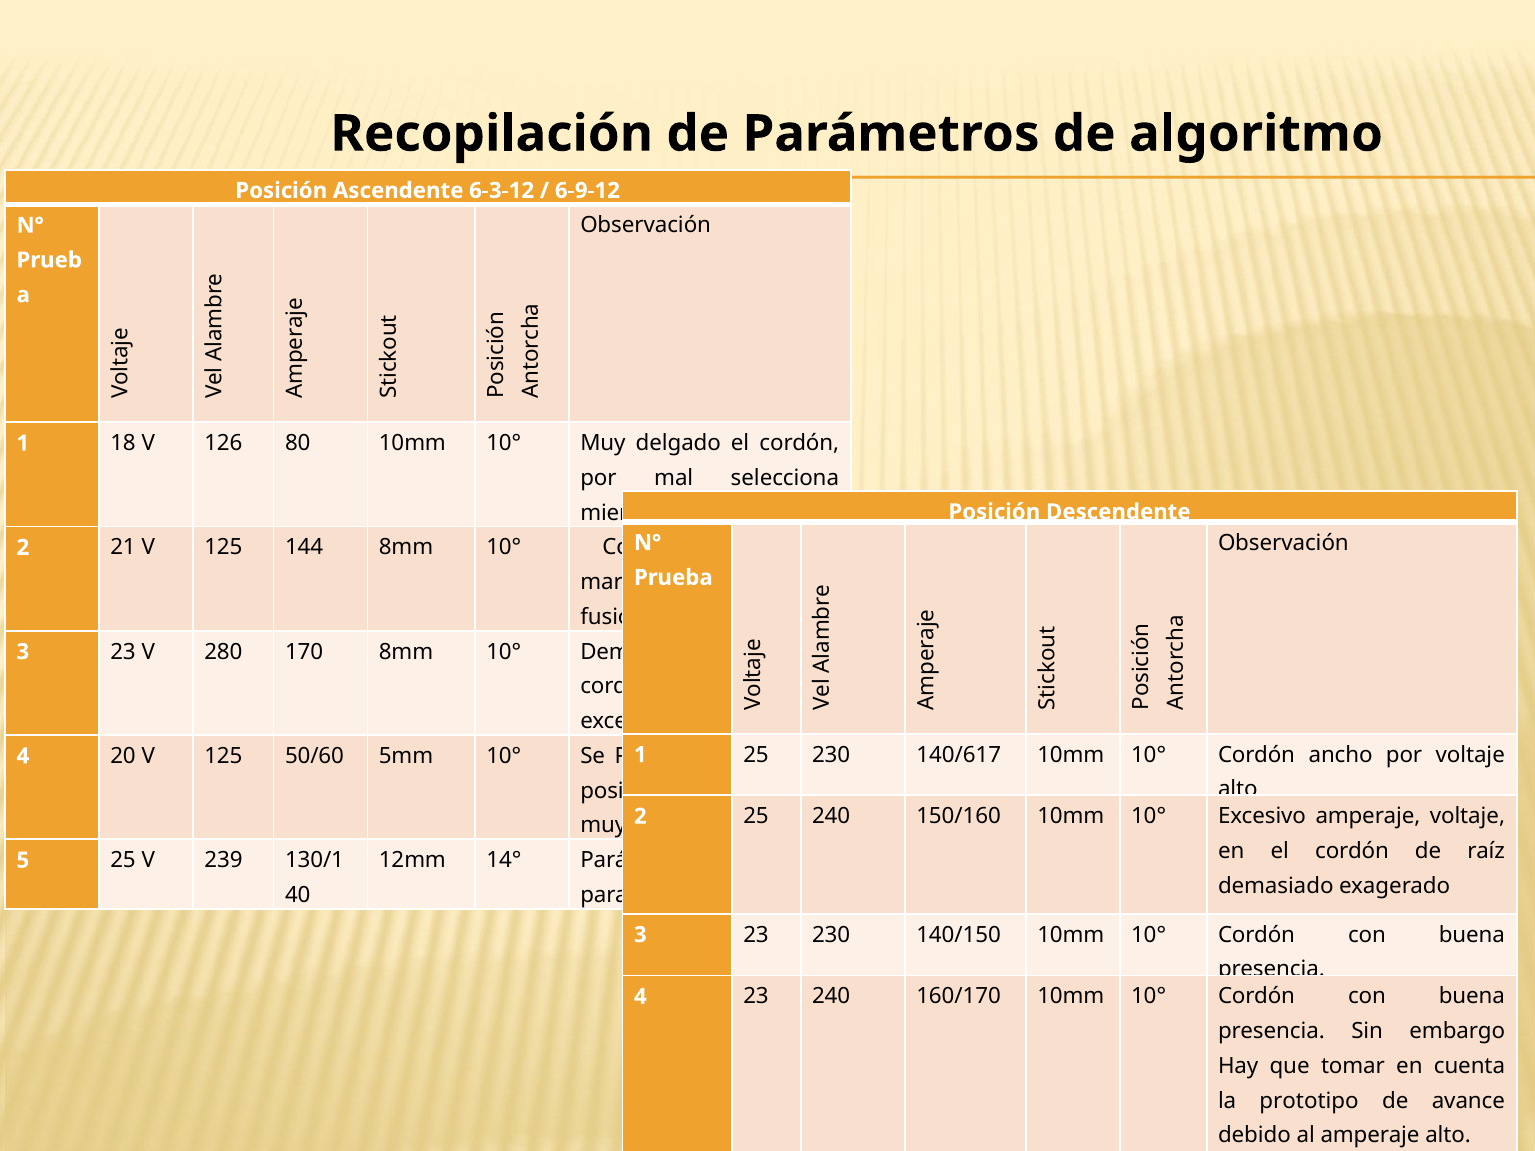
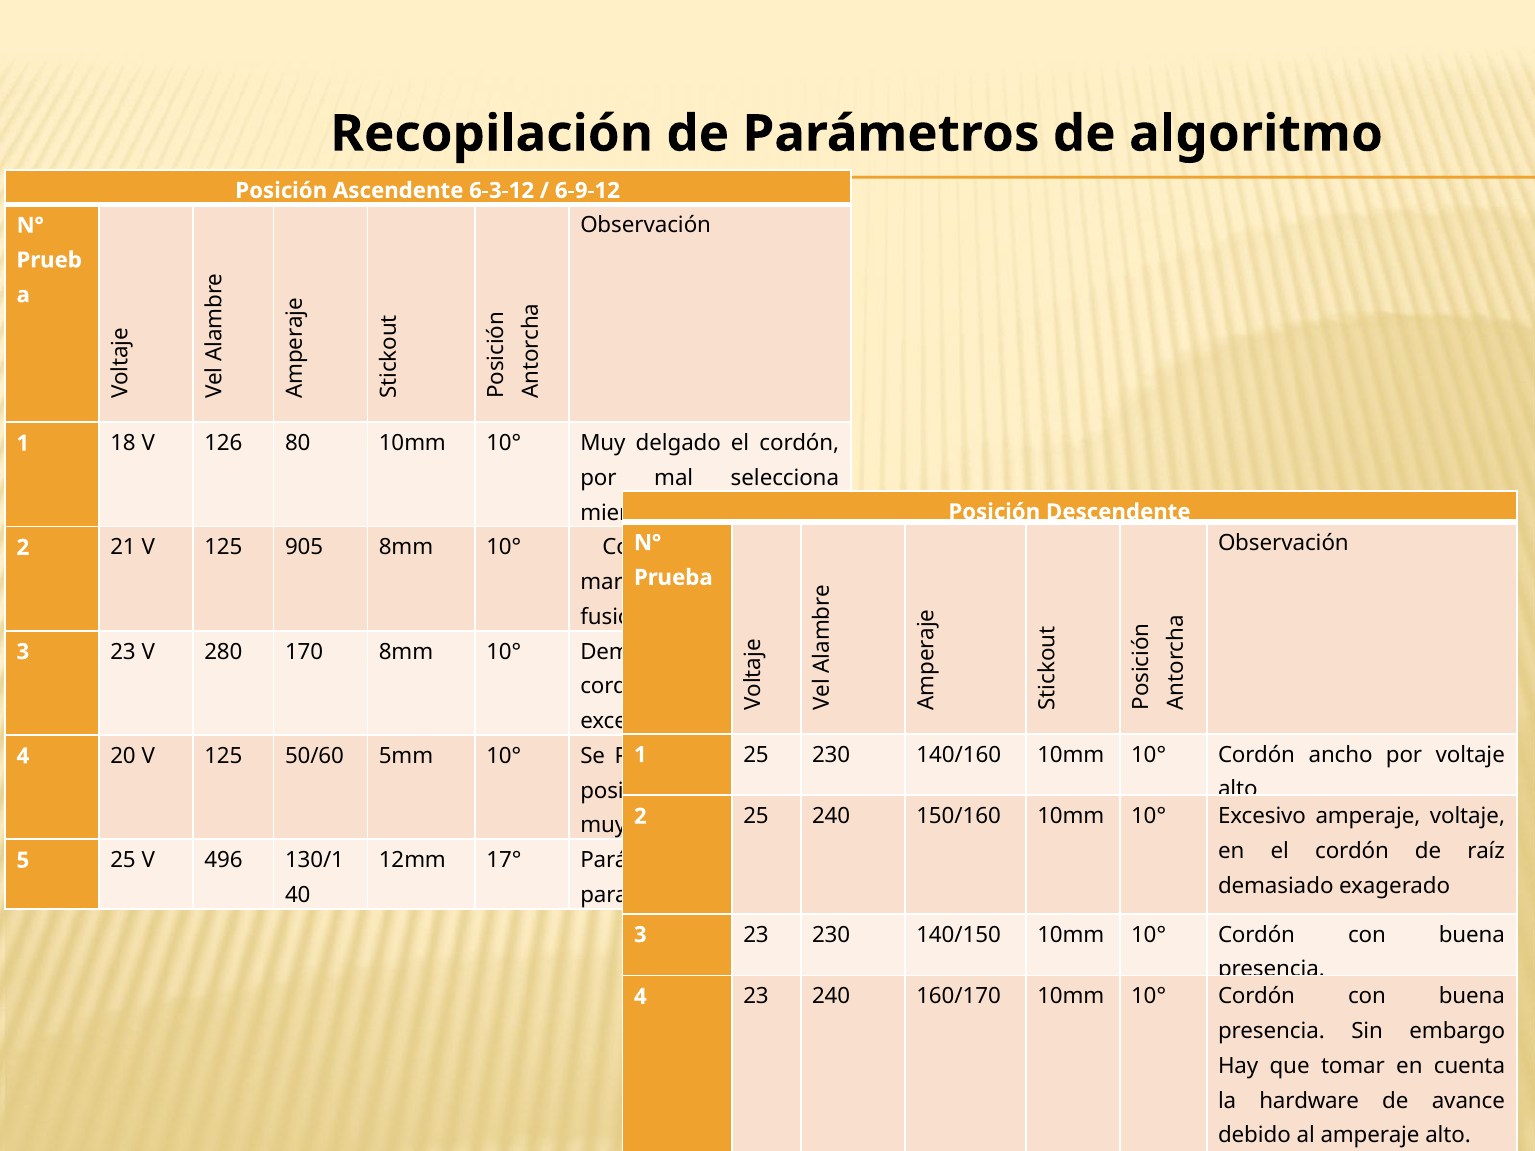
144: 144 -> 905
140/617: 140/617 -> 140/160
14°: 14° -> 17°
239: 239 -> 496
prototipo: prototipo -> hardware
